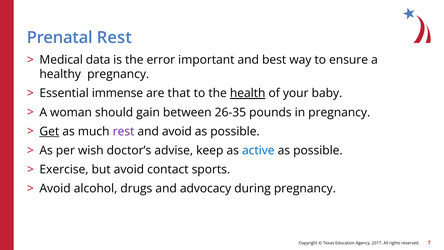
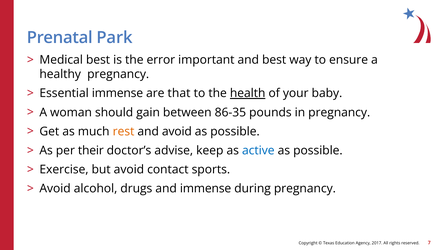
Prenatal Rest: Rest -> Park
Medical data: data -> best
26-35: 26-35 -> 86-35
Get underline: present -> none
rest at (124, 131) colour: purple -> orange
wish: wish -> their
and advocacy: advocacy -> immense
